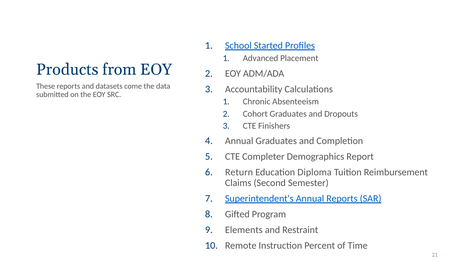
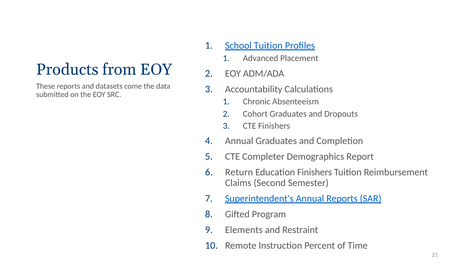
School Started: Started -> Tuition
Education Diploma: Diploma -> Finishers
